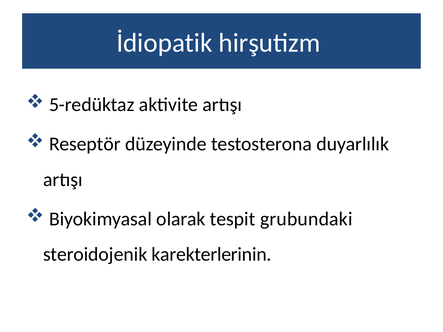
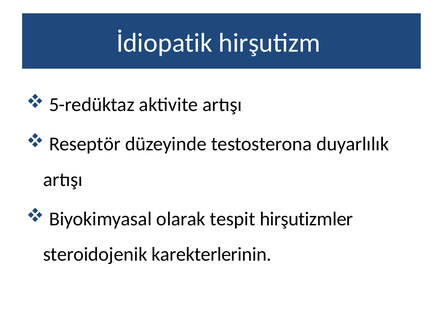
grubundaki: grubundaki -> hirşutizmler
